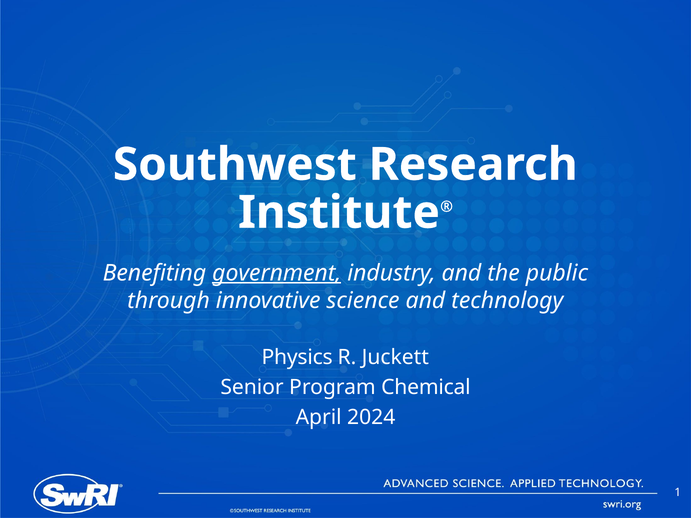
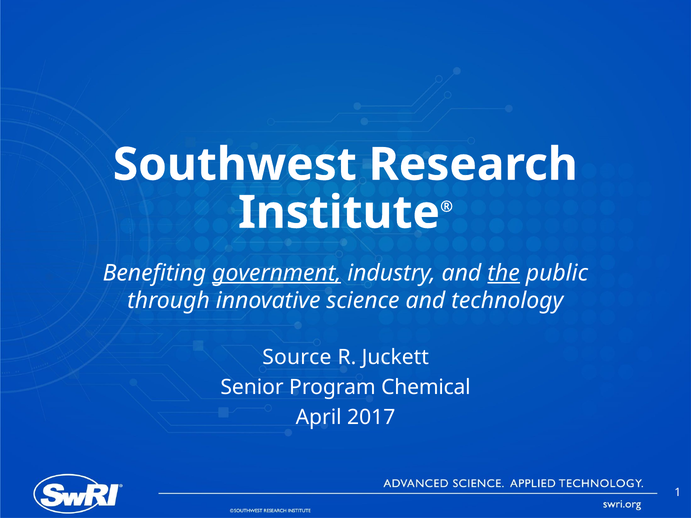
the underline: none -> present
Physics: Physics -> Source
2024: 2024 -> 2017
